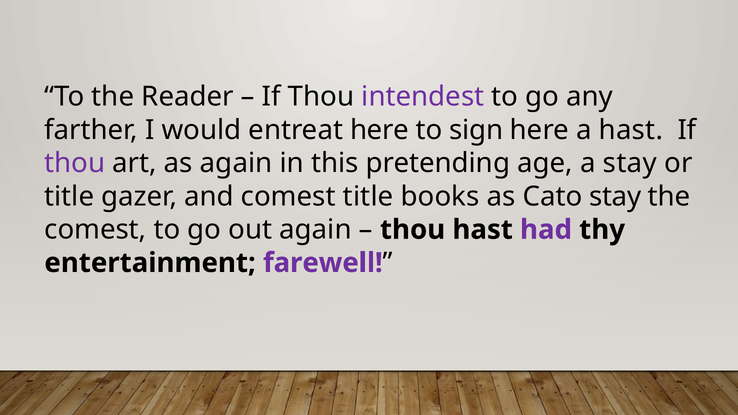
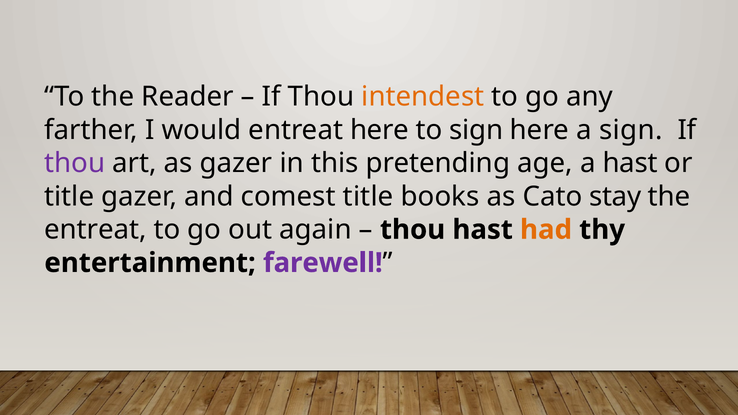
intendest colour: purple -> orange
a hast: hast -> sign
as again: again -> gazer
a stay: stay -> hast
comest at (95, 230): comest -> entreat
had colour: purple -> orange
